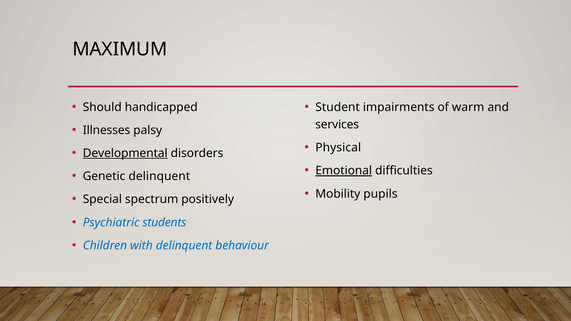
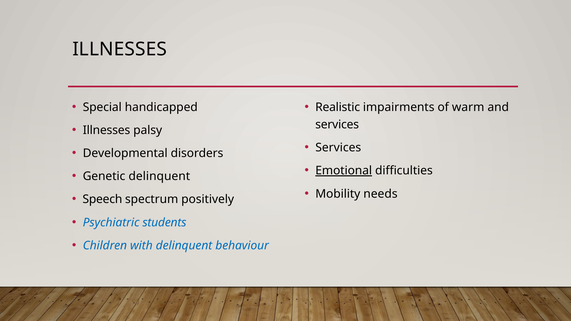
MAXIMUM at (120, 49): MAXIMUM -> ILLNESSES
Should: Should -> Special
Student: Student -> Realistic
Physical at (338, 148): Physical -> Services
Developmental underline: present -> none
pupils: pupils -> needs
Special: Special -> Speech
